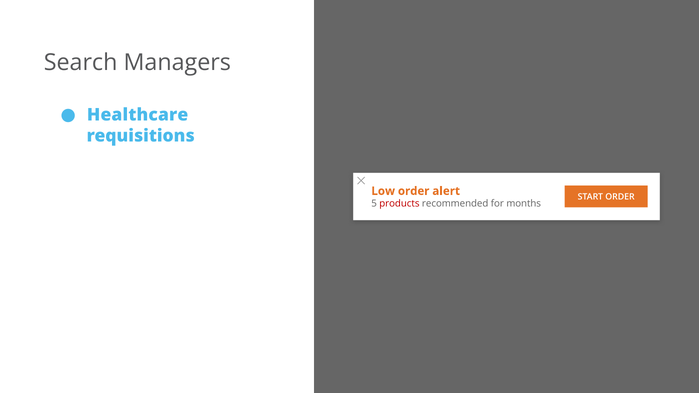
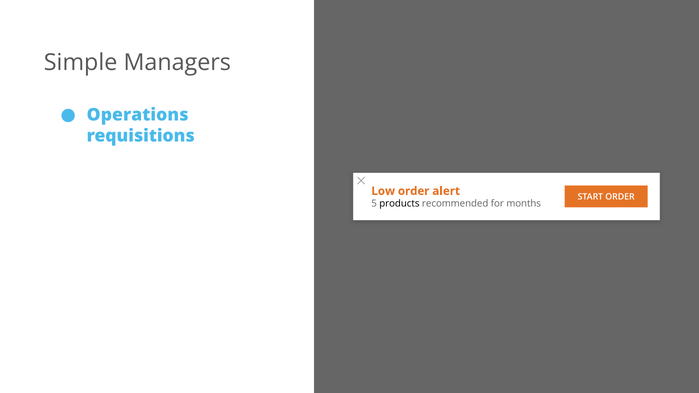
Search: Search -> Simple
Healthcare: Healthcare -> Operations
products colour: red -> black
